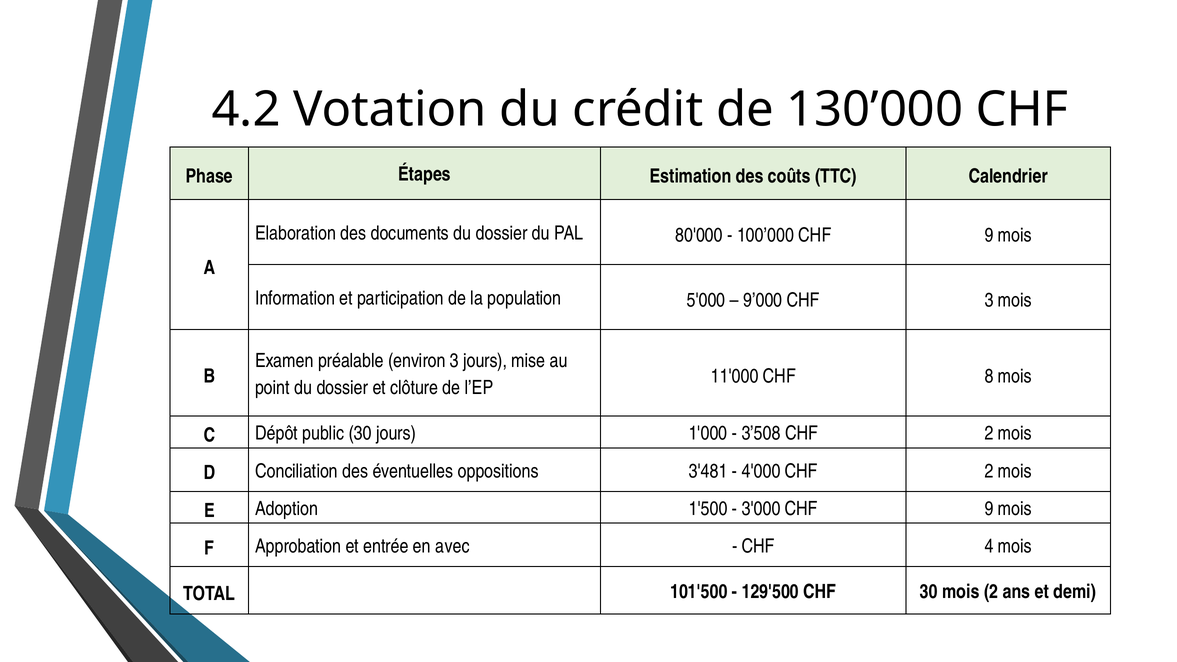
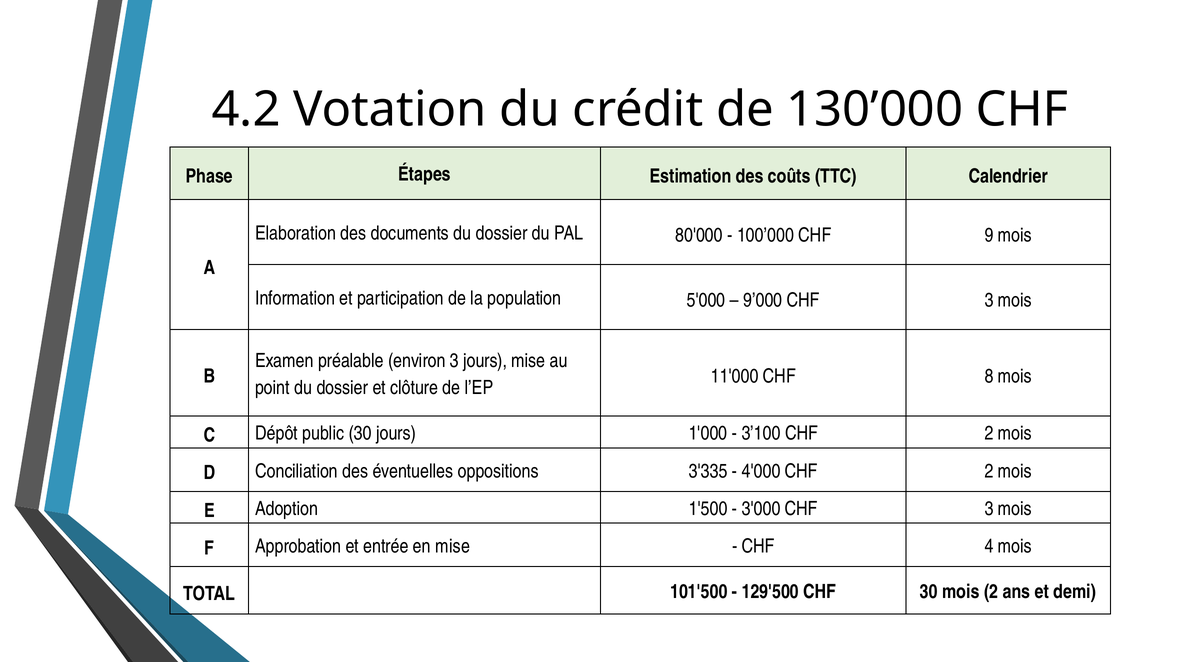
3’508: 3’508 -> 3’100
3'481: 3'481 -> 3'335
3'000 CHF 9: 9 -> 3
en avec: avec -> mise
